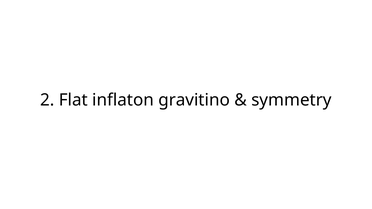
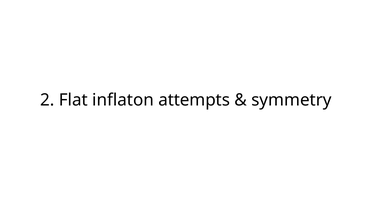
gravitino: gravitino -> attempts
